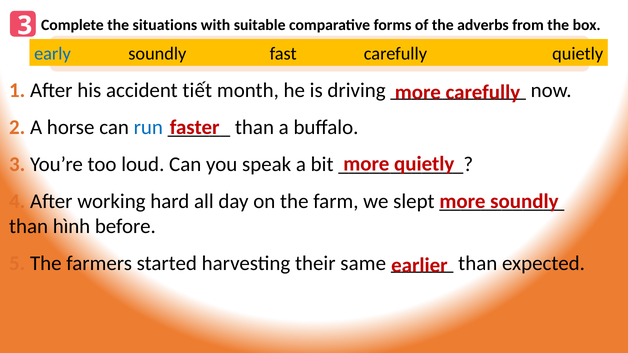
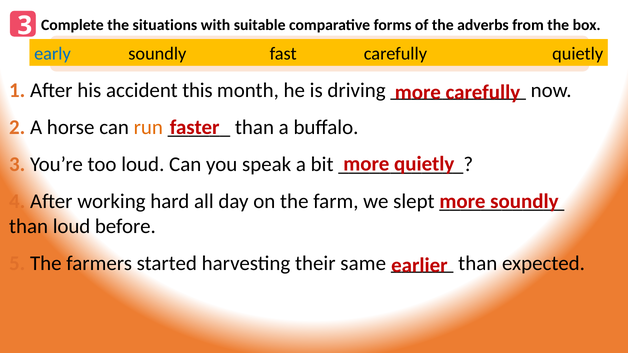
tiết: tiết -> this
run colour: blue -> orange
than hình: hình -> loud
